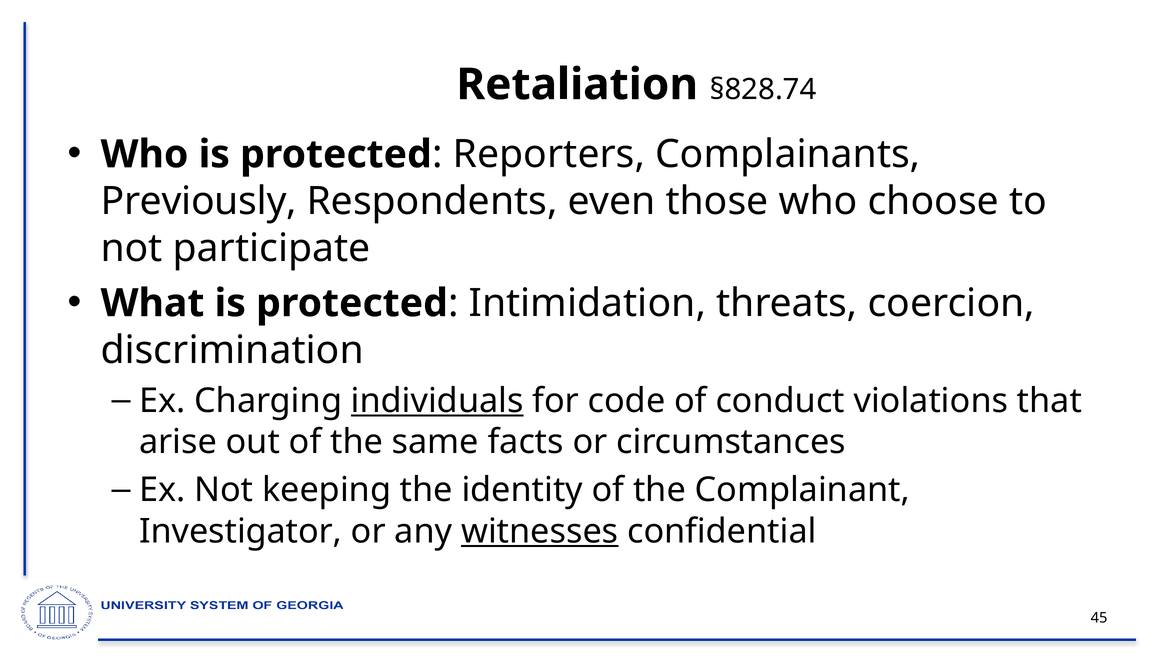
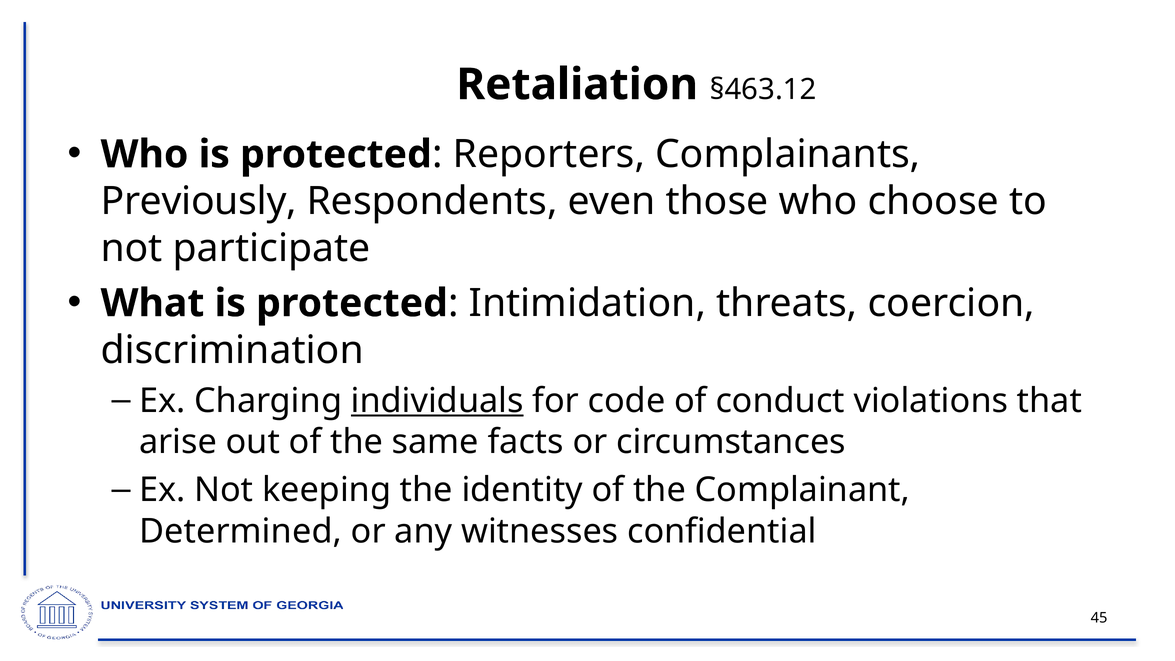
§828.74: §828.74 -> §463.12
Investigator: Investigator -> Determined
witnesses underline: present -> none
